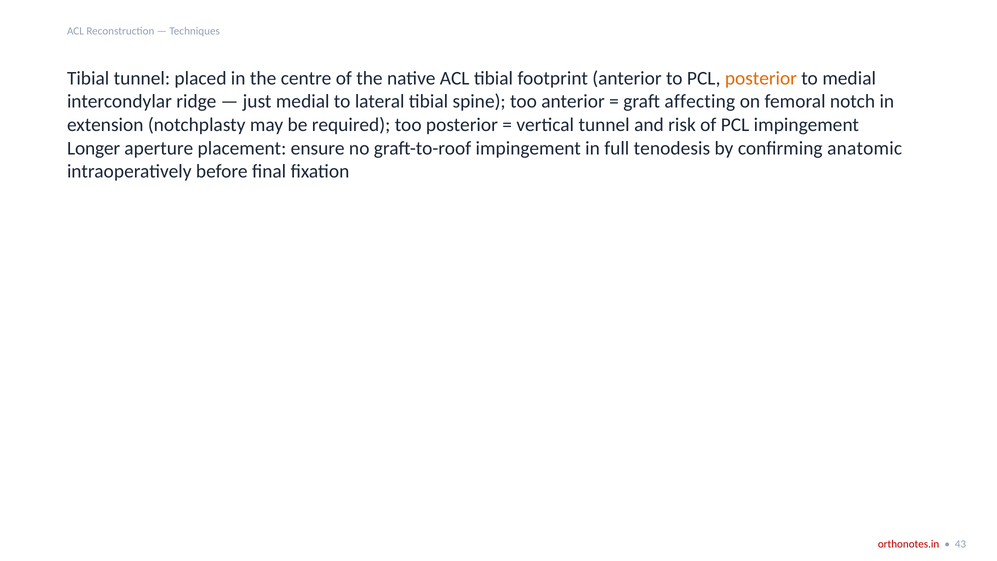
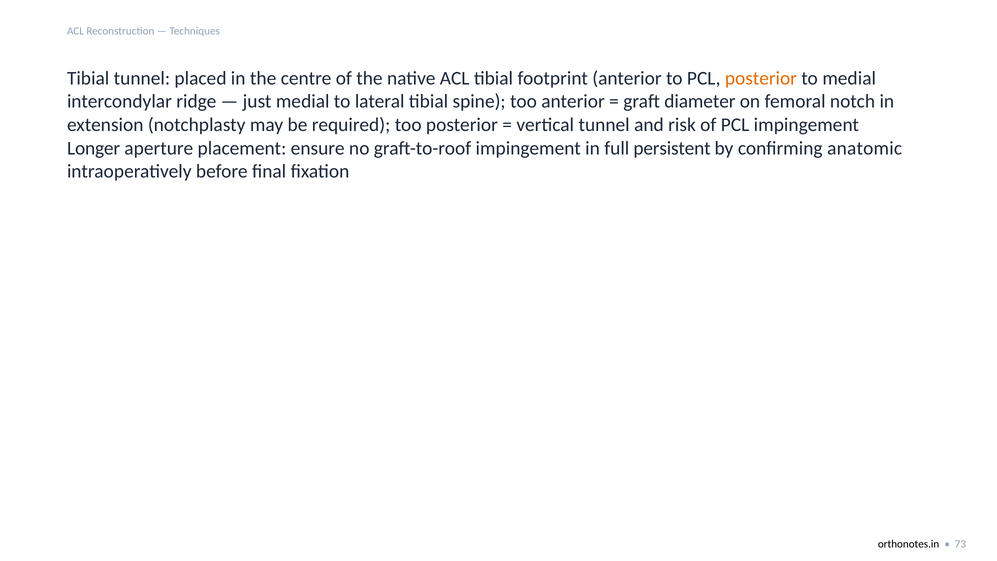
affecting: affecting -> diameter
tenodesis: tenodesis -> persistent
orthonotes.in colour: red -> black
43: 43 -> 73
